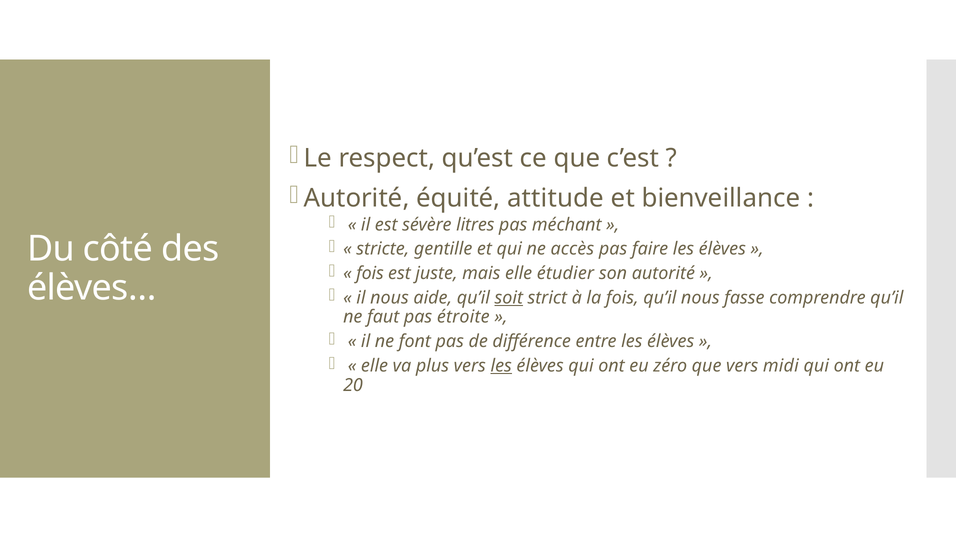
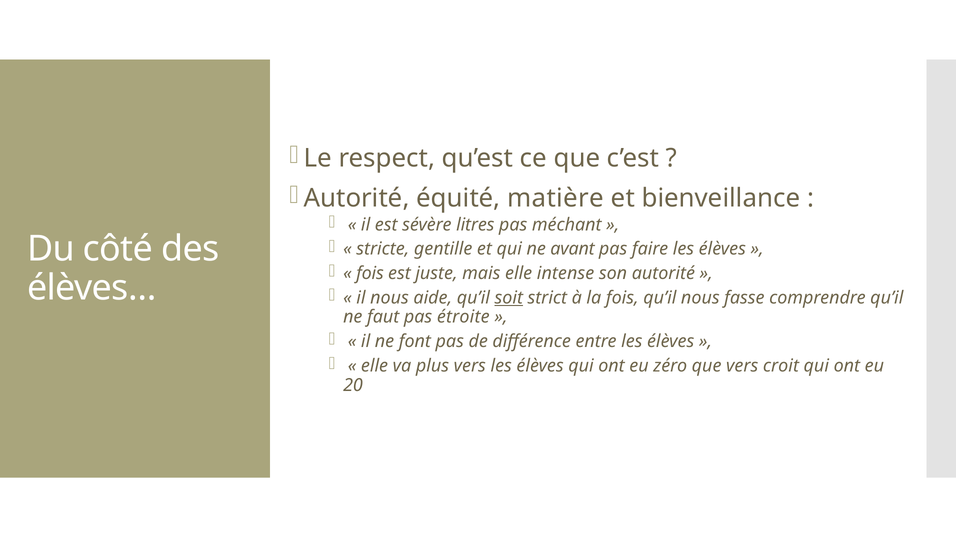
attitude: attitude -> matière
accès: accès -> avant
étudier: étudier -> intense
les at (501, 366) underline: present -> none
midi: midi -> croit
